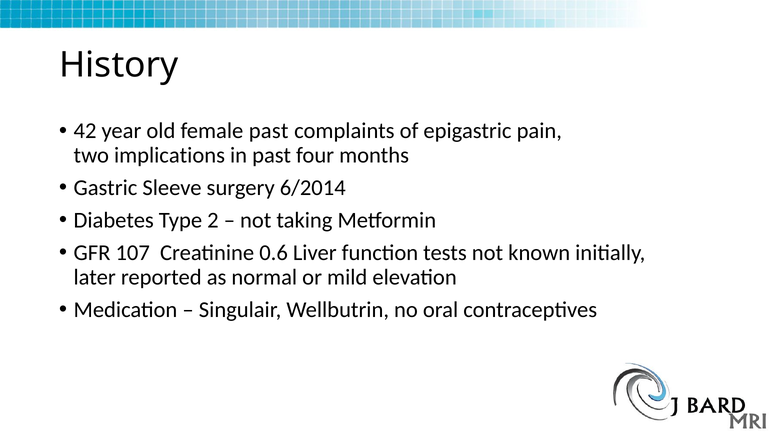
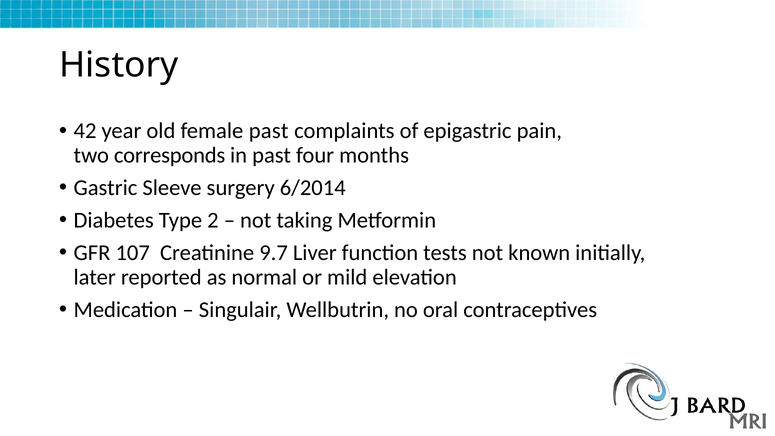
implications: implications -> corresponds
0.6: 0.6 -> 9.7
